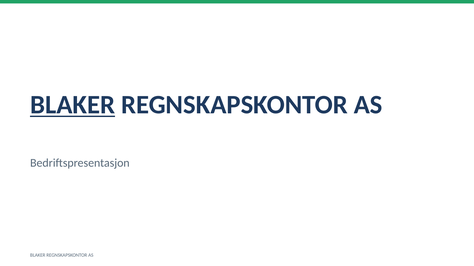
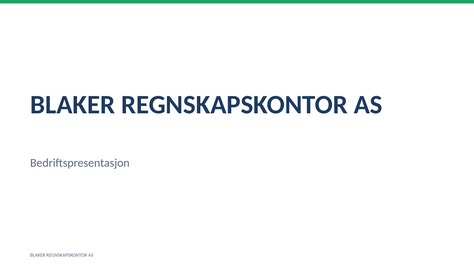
BLAKER at (73, 105) underline: present -> none
